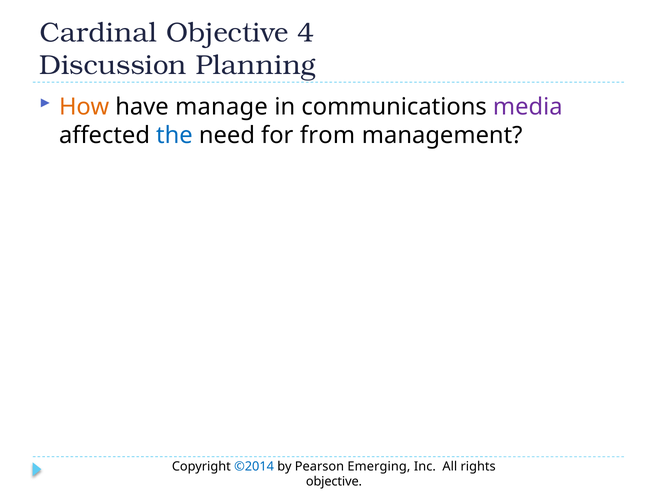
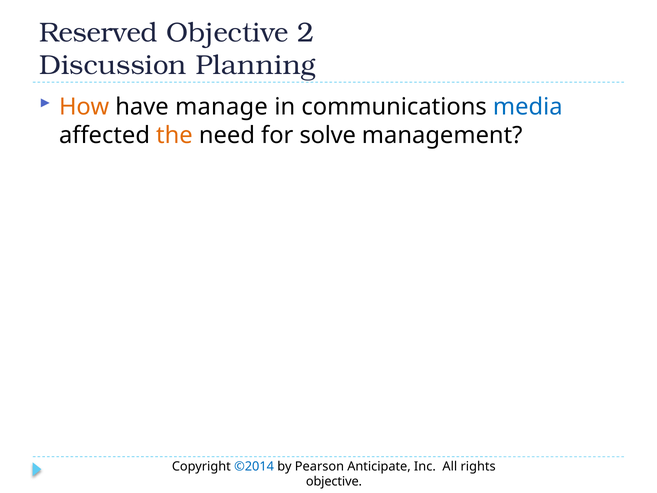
Cardinal: Cardinal -> Reserved
4: 4 -> 2
media colour: purple -> blue
the colour: blue -> orange
from: from -> solve
Emerging: Emerging -> Anticipate
